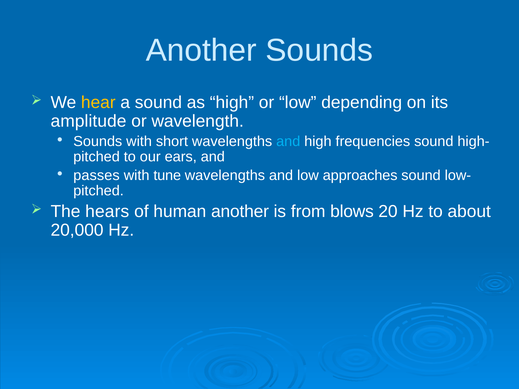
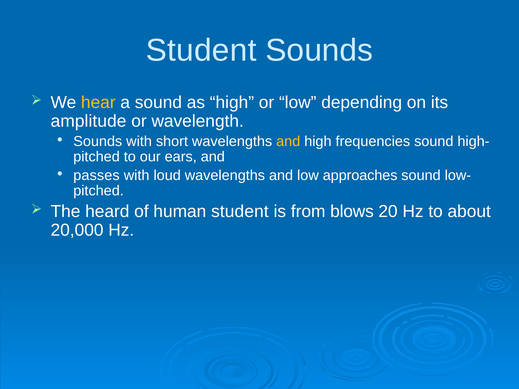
Another at (201, 50): Another -> Student
and at (288, 141) colour: light blue -> yellow
tune: tune -> loud
hears: hears -> heard
human another: another -> student
